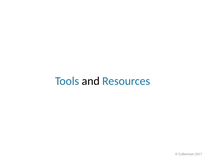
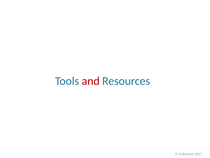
and colour: black -> red
